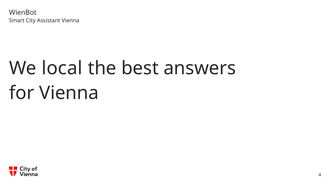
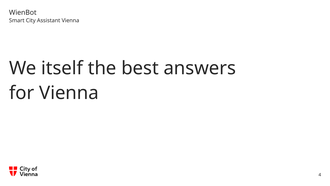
local: local -> itself
